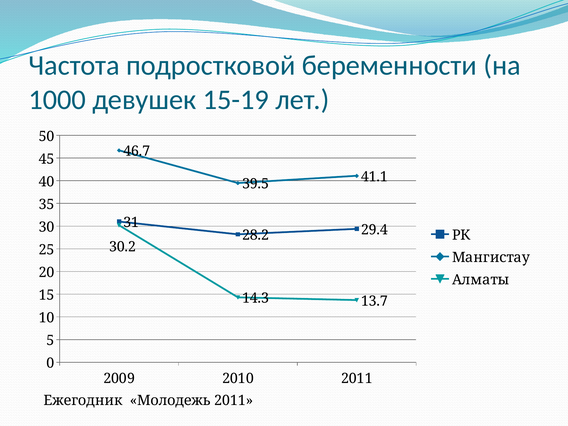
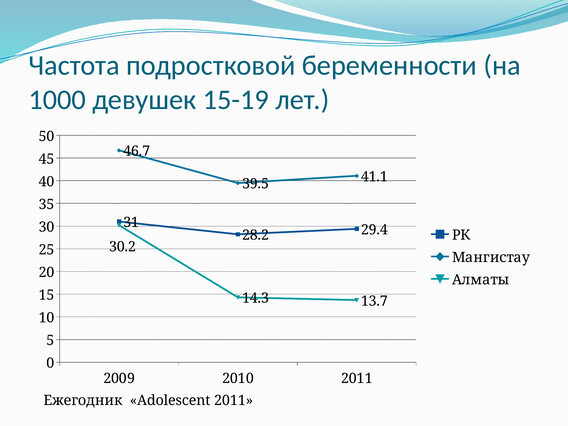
Молодежь: Молодежь -> Adolescent
